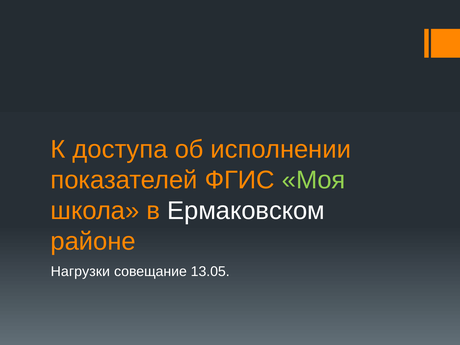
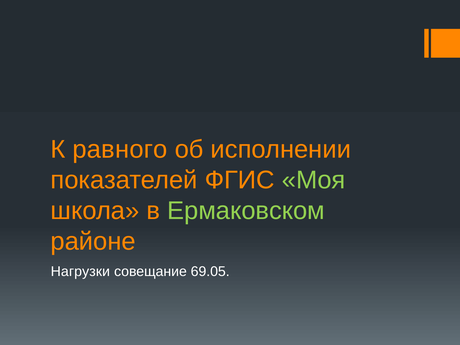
доступа: доступа -> равного
Ермаковском colour: white -> light green
13.05: 13.05 -> 69.05
